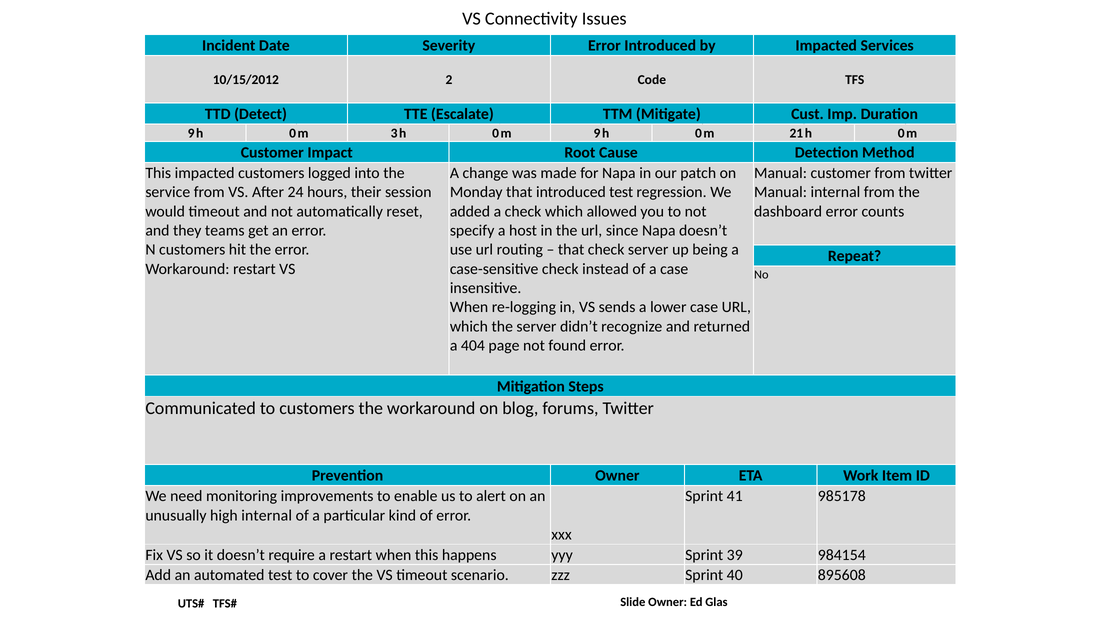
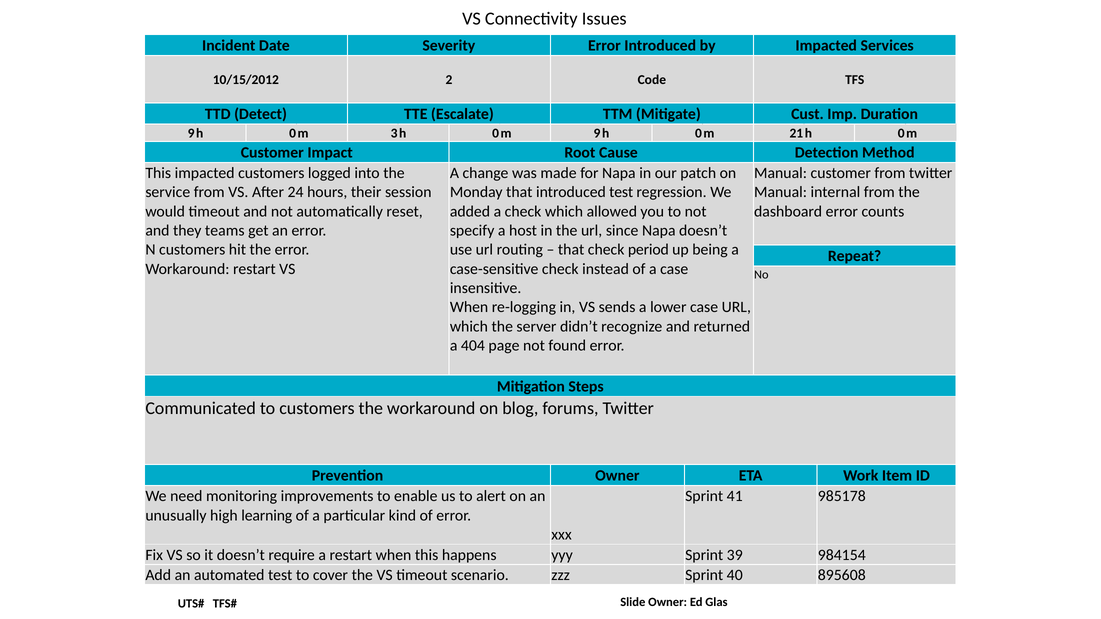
check server: server -> period
high internal: internal -> learning
